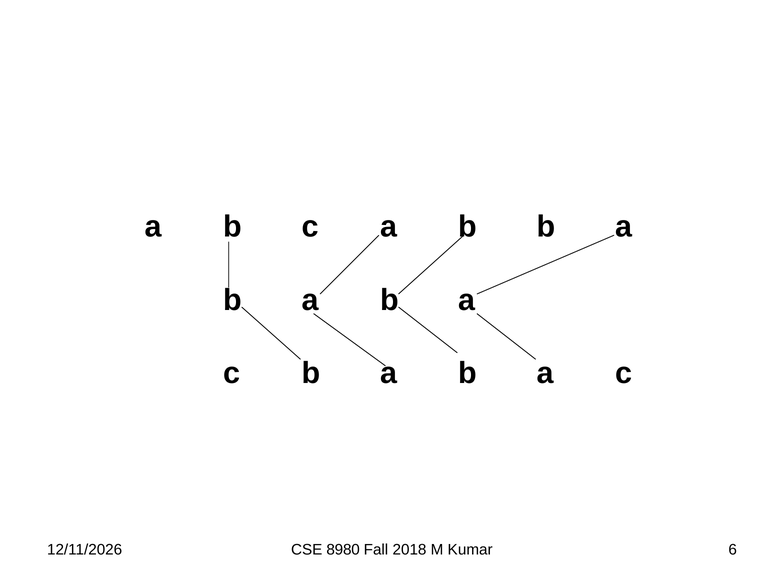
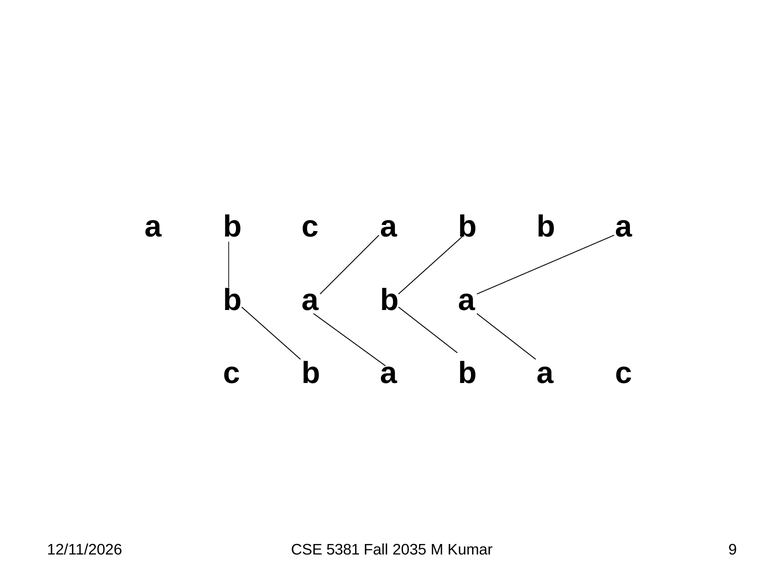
8980: 8980 -> 5381
2018: 2018 -> 2035
6: 6 -> 9
